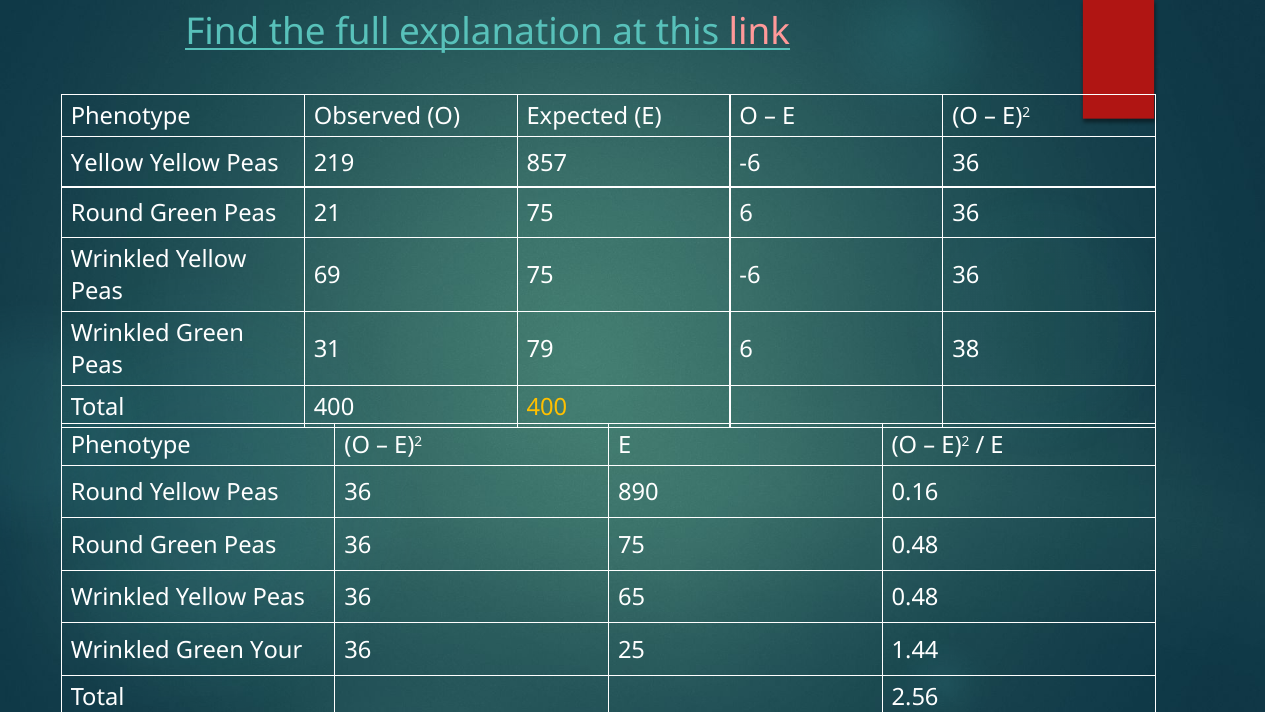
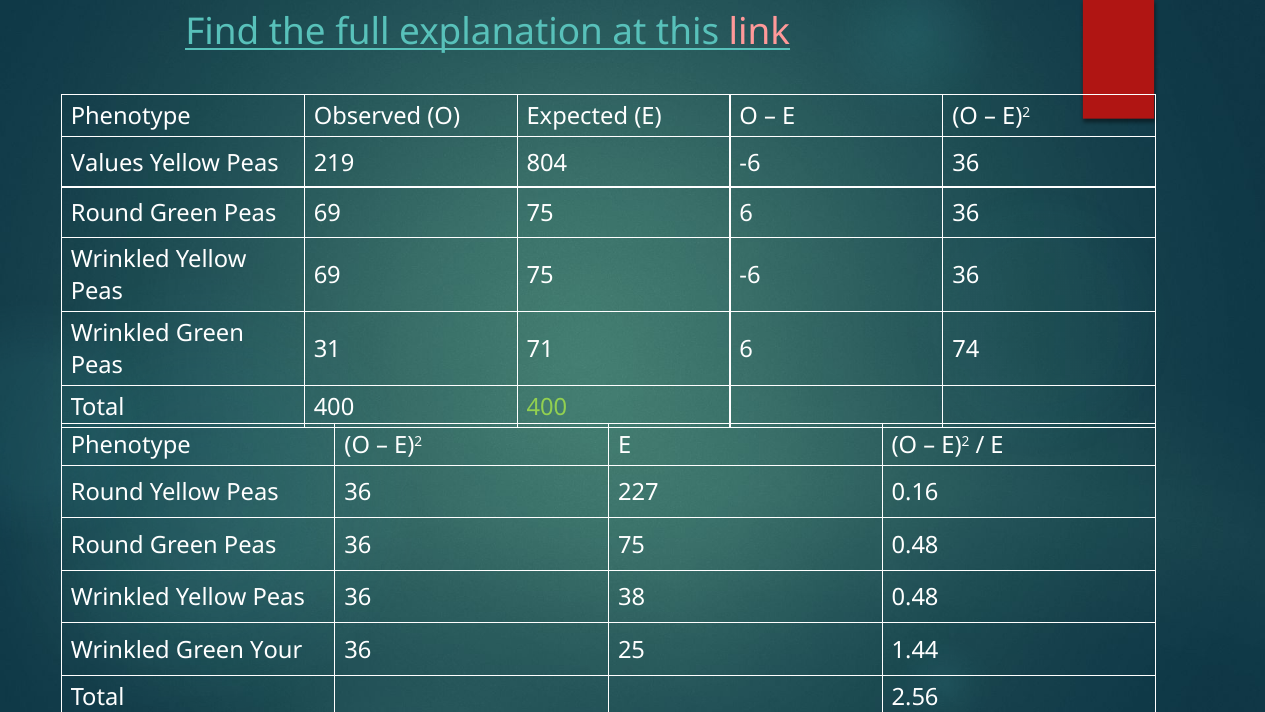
Yellow at (107, 163): Yellow -> Values
857: 857 -> 804
Green Peas 21: 21 -> 69
79: 79 -> 71
38: 38 -> 74
400 at (547, 407) colour: yellow -> light green
890: 890 -> 227
65: 65 -> 38
